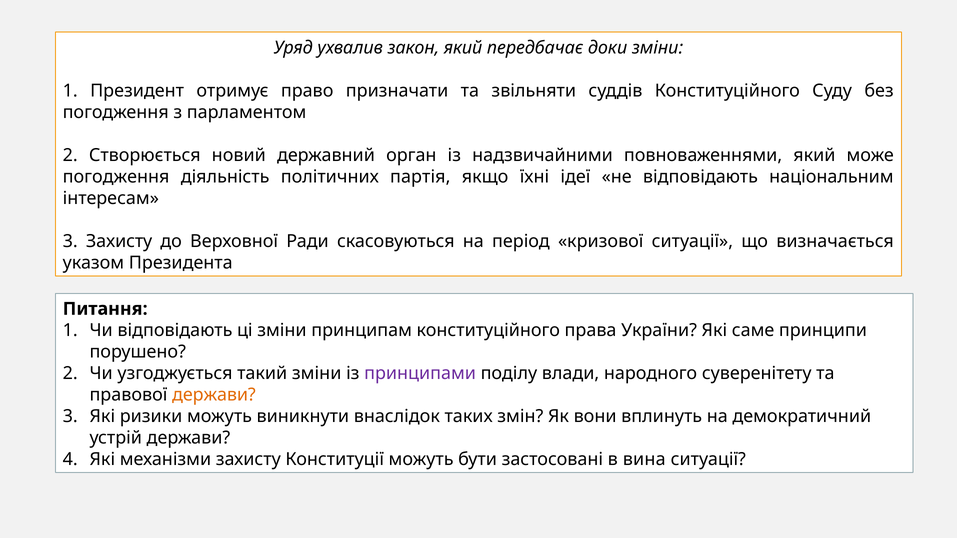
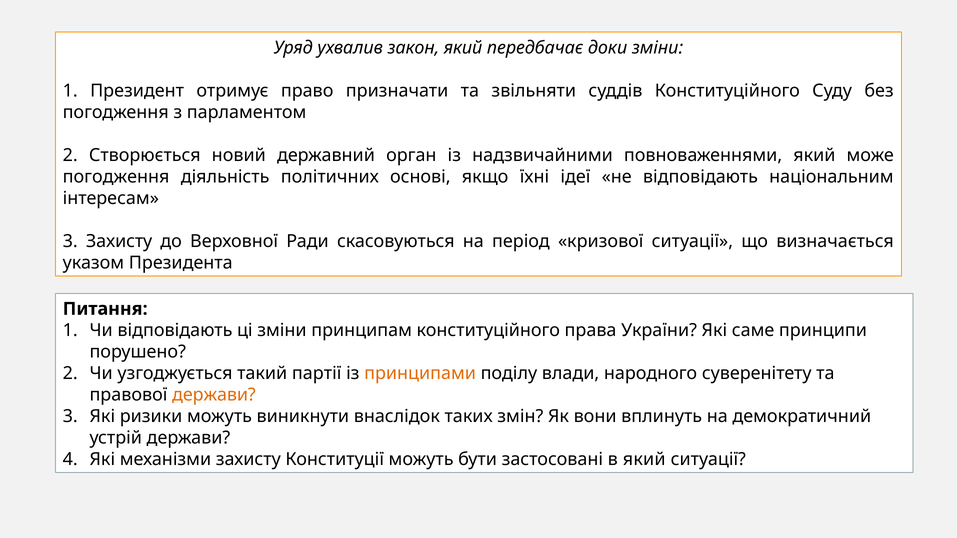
партія: партія -> основі
такий зміни: зміни -> партії
принципами colour: purple -> orange
в вина: вина -> який
